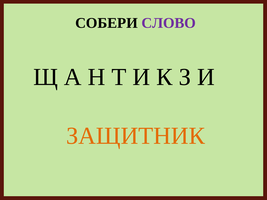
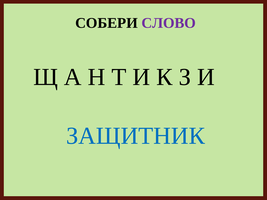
ЗАЩИТНИК colour: orange -> blue
